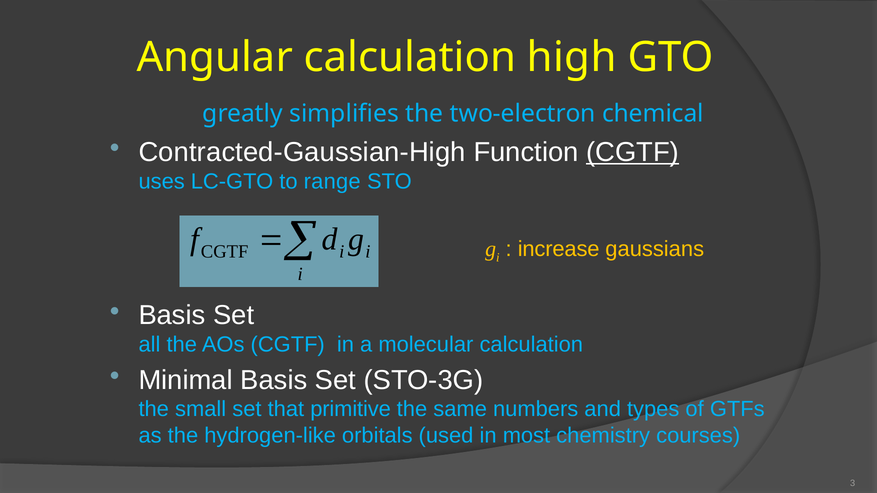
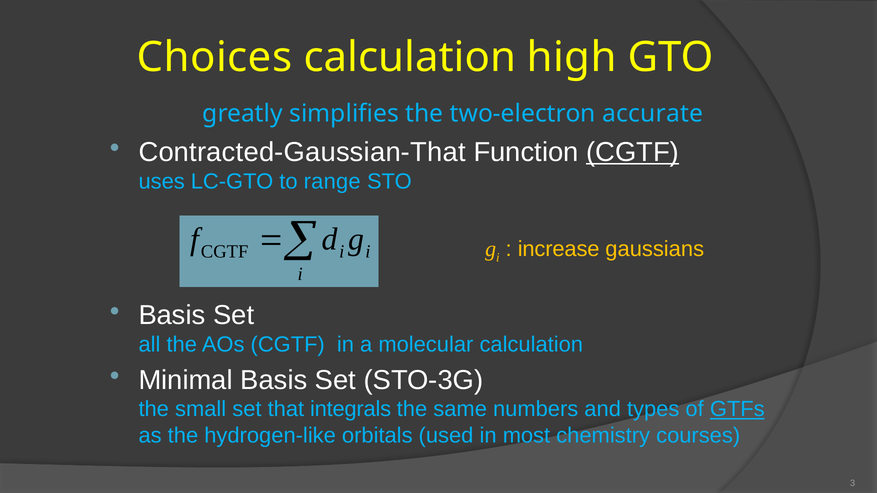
Angular: Angular -> Choices
chemical: chemical -> accurate
Contracted-Gaussian-High: Contracted-Gaussian-High -> Contracted-Gaussian-That
primitive: primitive -> integrals
GTFs underline: none -> present
